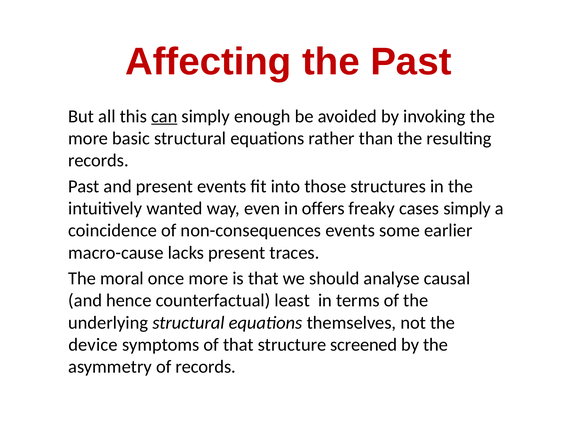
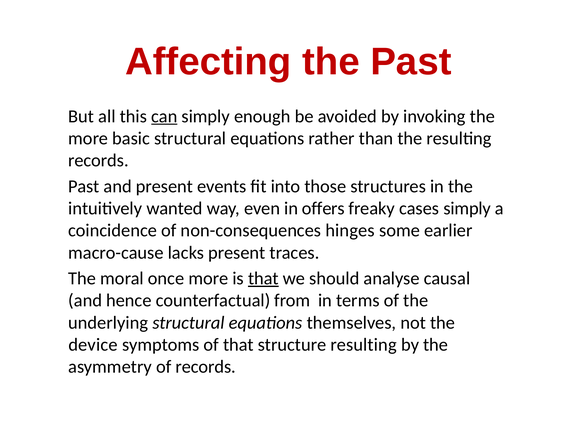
non-consequences events: events -> hinges
that at (263, 278) underline: none -> present
least: least -> from
structure screened: screened -> resulting
